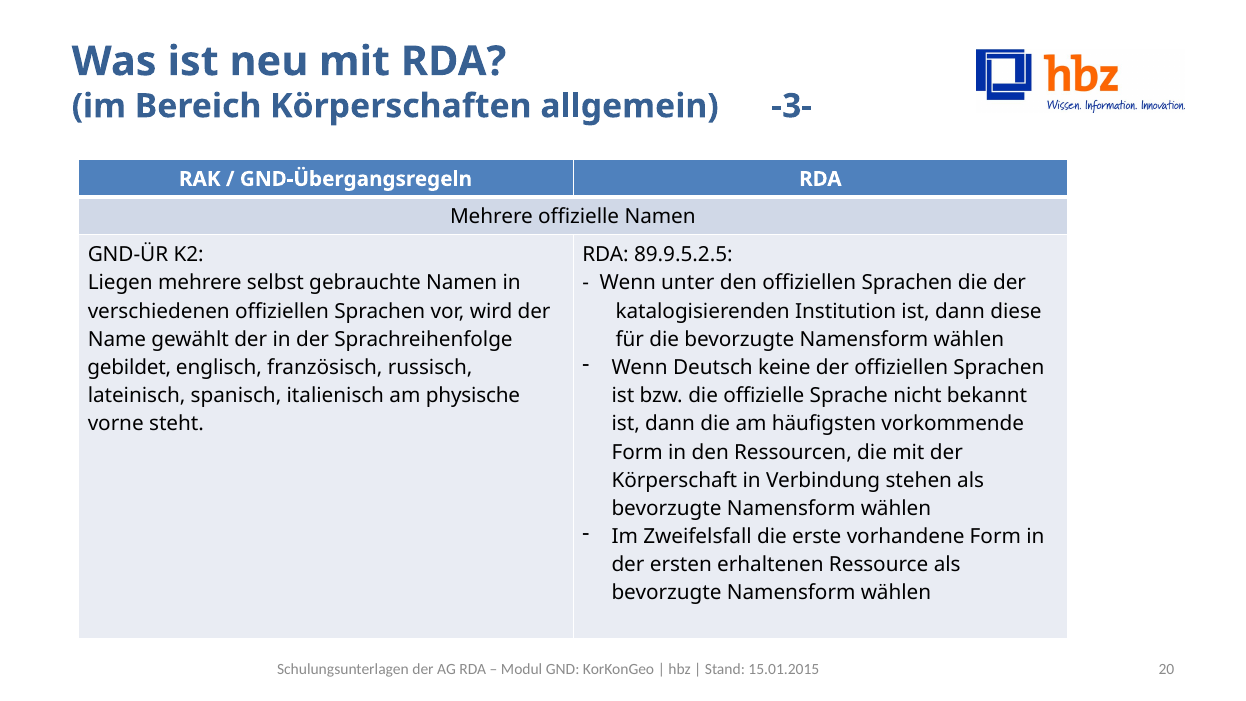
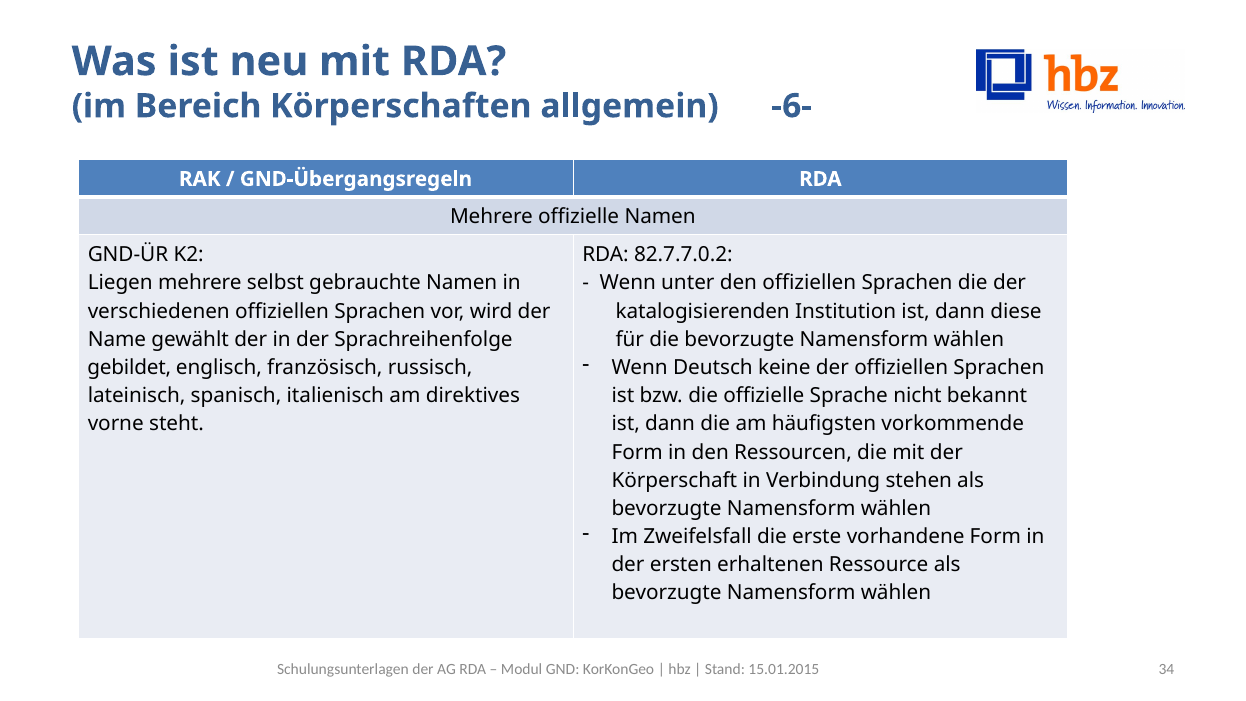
-3-: -3- -> -6-
89.9.5.2.5: 89.9.5.2.5 -> 82.7.7.0.2
physische: physische -> direktives
20: 20 -> 34
